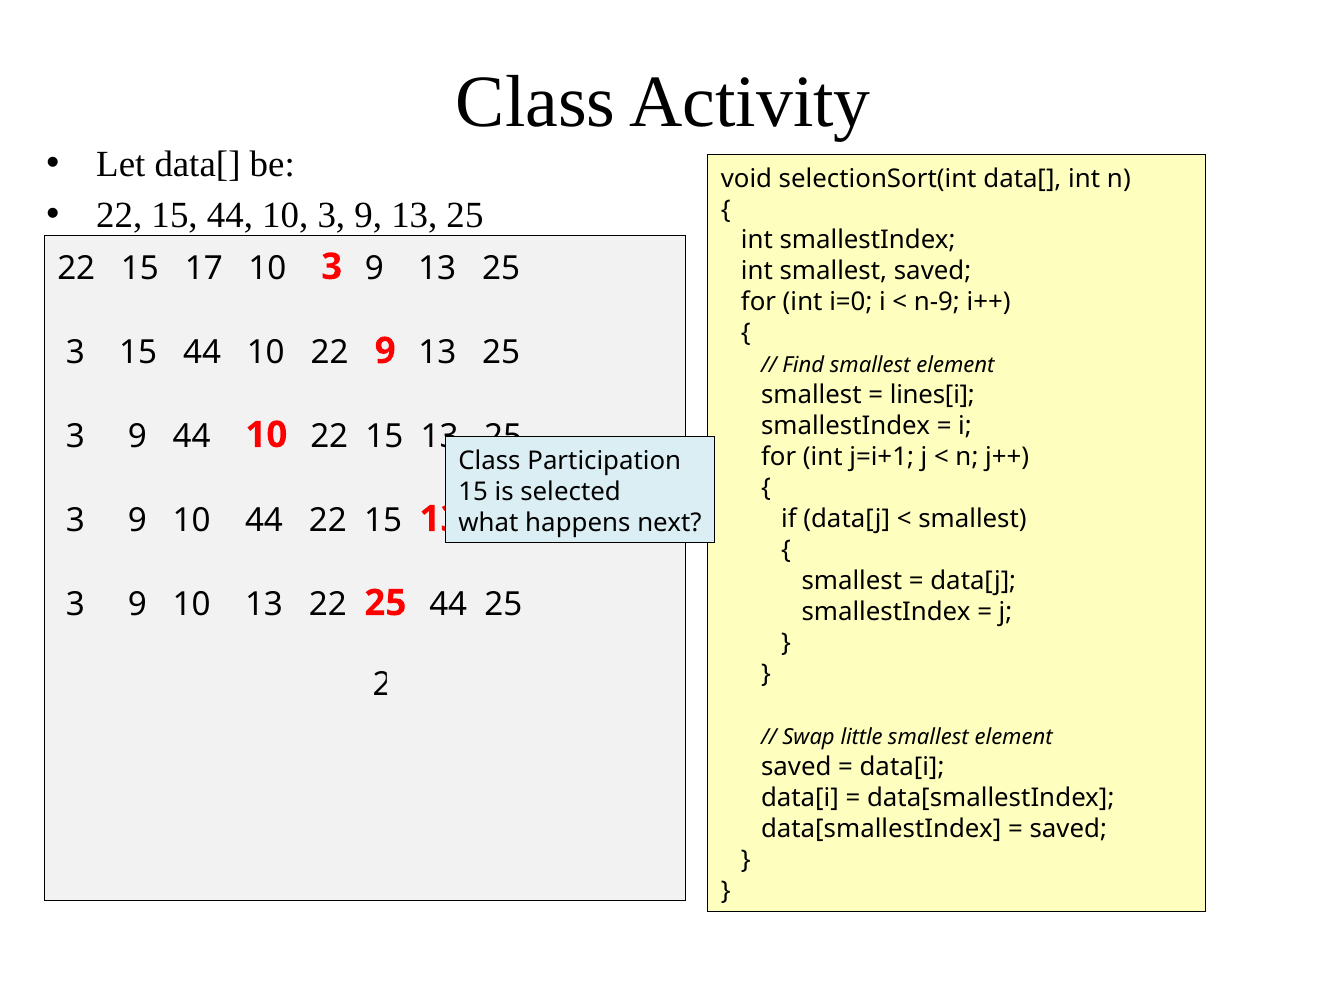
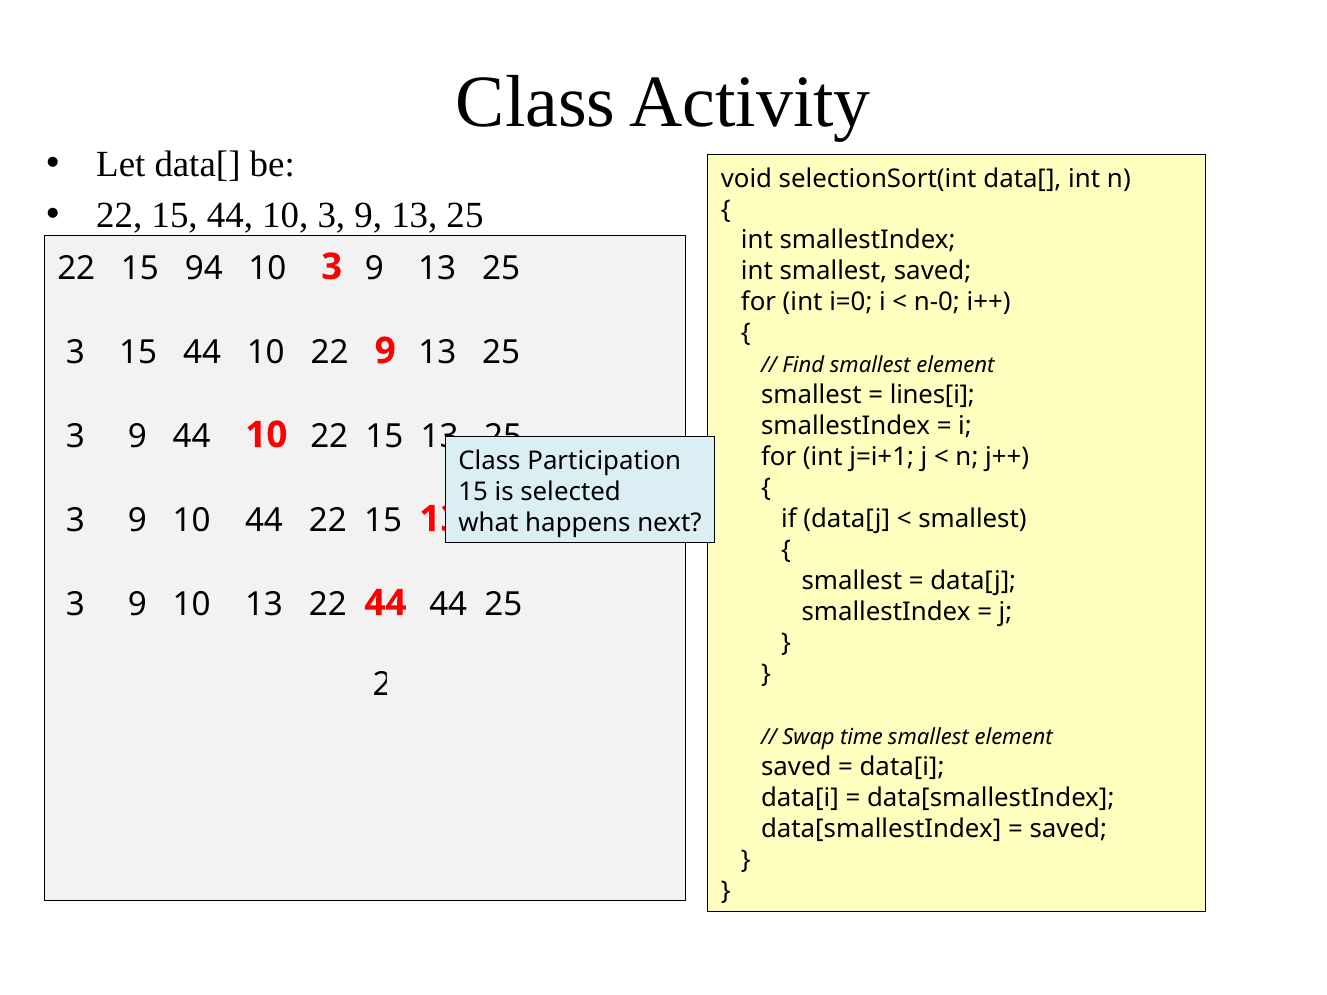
17: 17 -> 94
n-9: n-9 -> n-0
25 at (385, 603): 25 -> 44
little: little -> time
